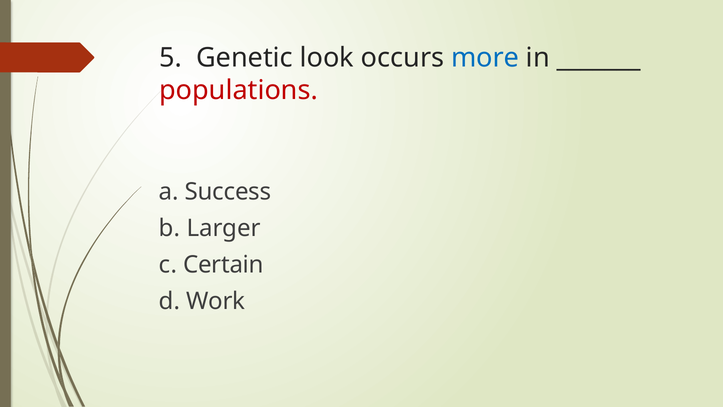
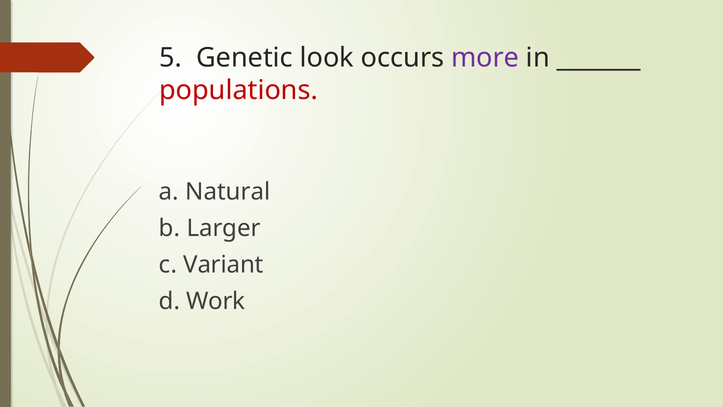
more colour: blue -> purple
Success: Success -> Natural
Certain: Certain -> Variant
